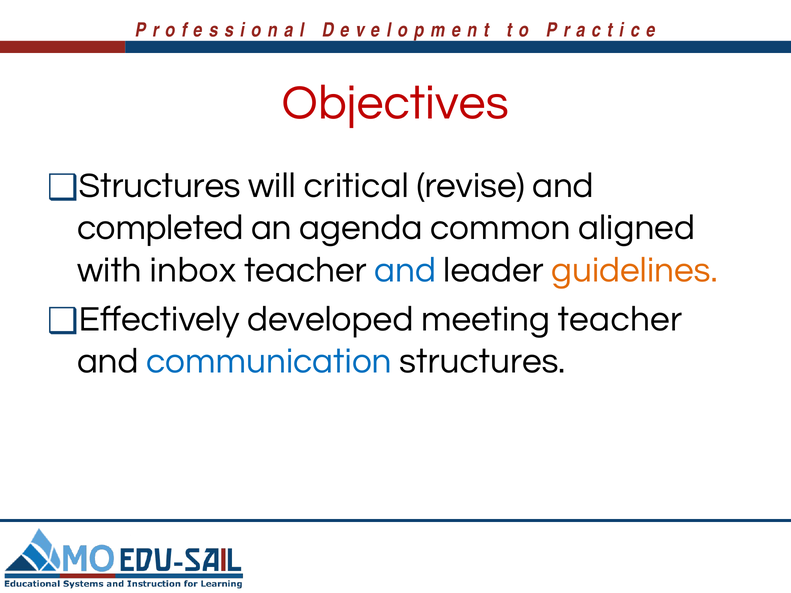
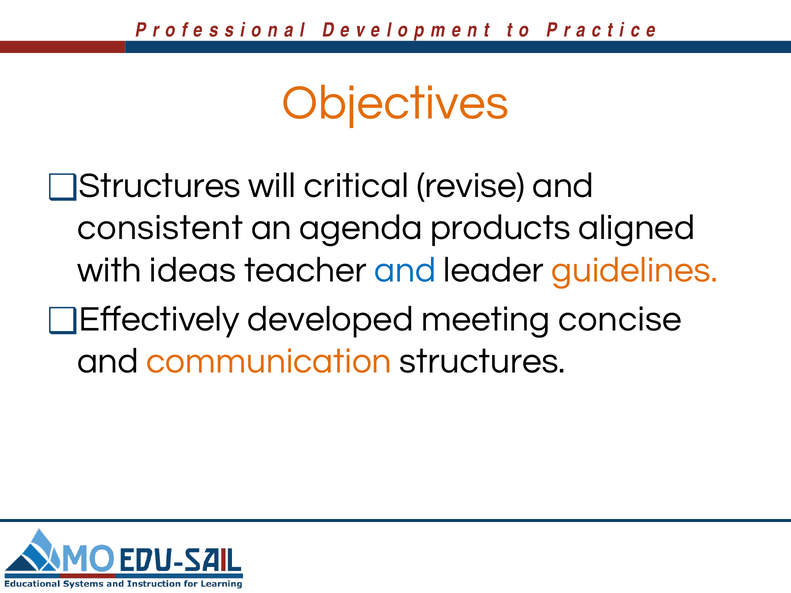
Objectives colour: red -> orange
completed: completed -> consistent
common: common -> products
inbox: inbox -> ideas
meeting teacher: teacher -> concise
communication colour: blue -> orange
